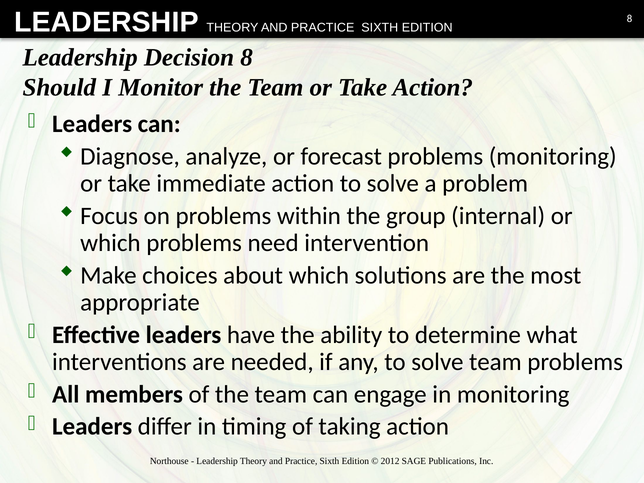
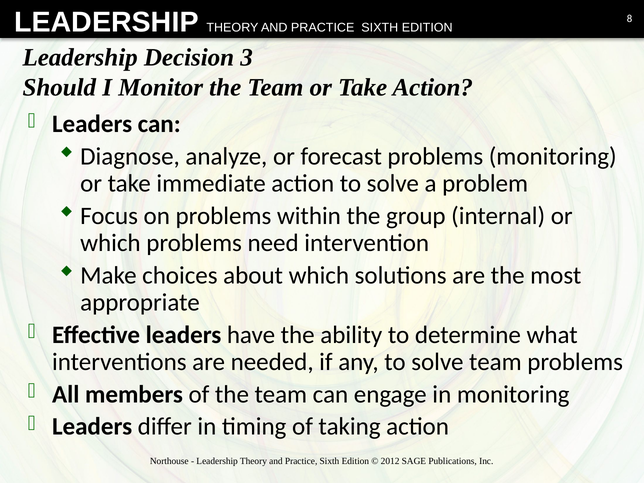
Decision 8: 8 -> 3
